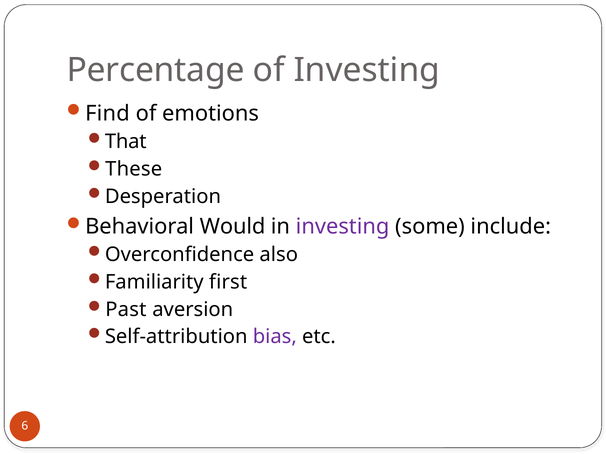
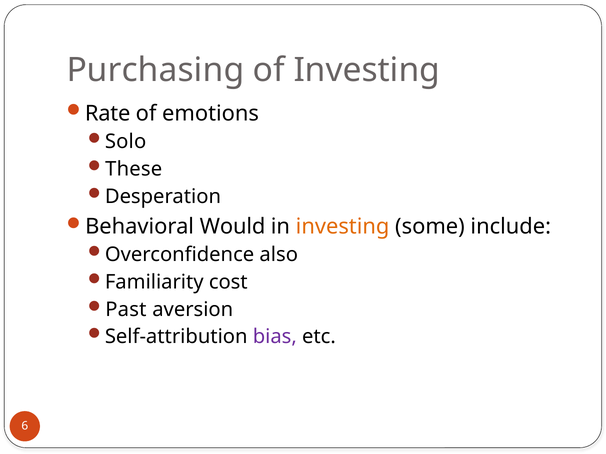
Percentage: Percentage -> Purchasing
Find: Find -> Rate
That: That -> Solo
investing at (343, 227) colour: purple -> orange
first: first -> cost
